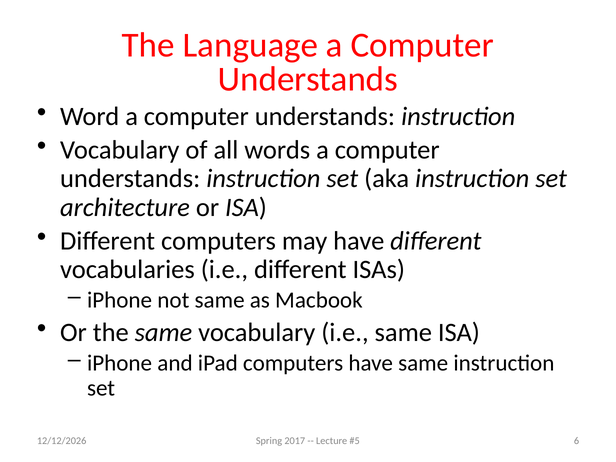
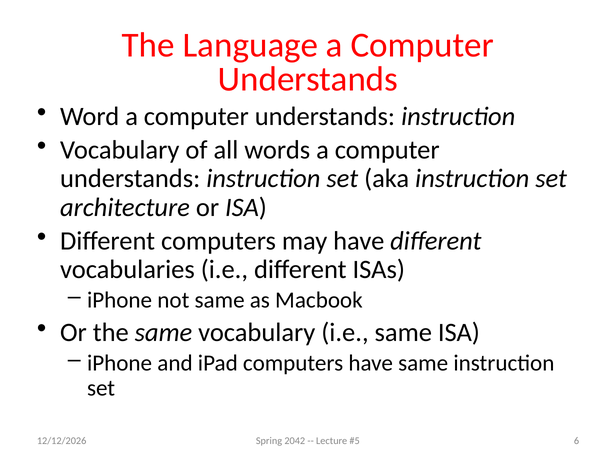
2017: 2017 -> 2042
